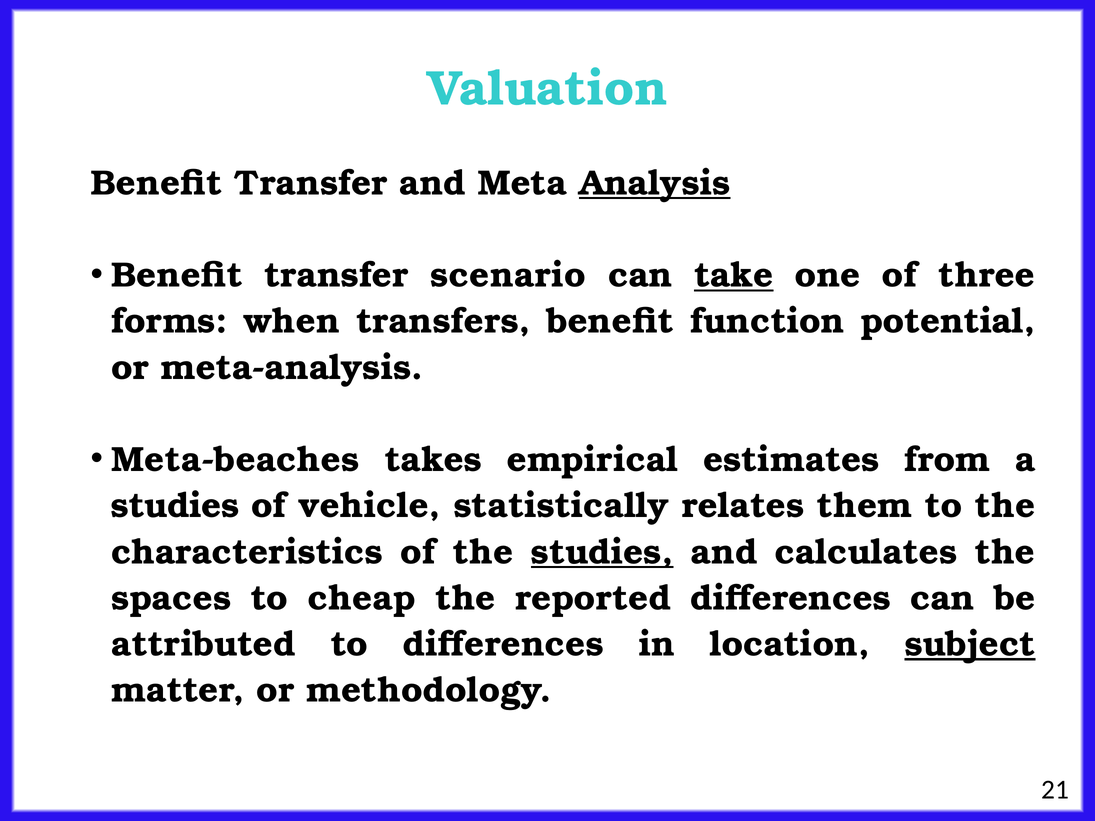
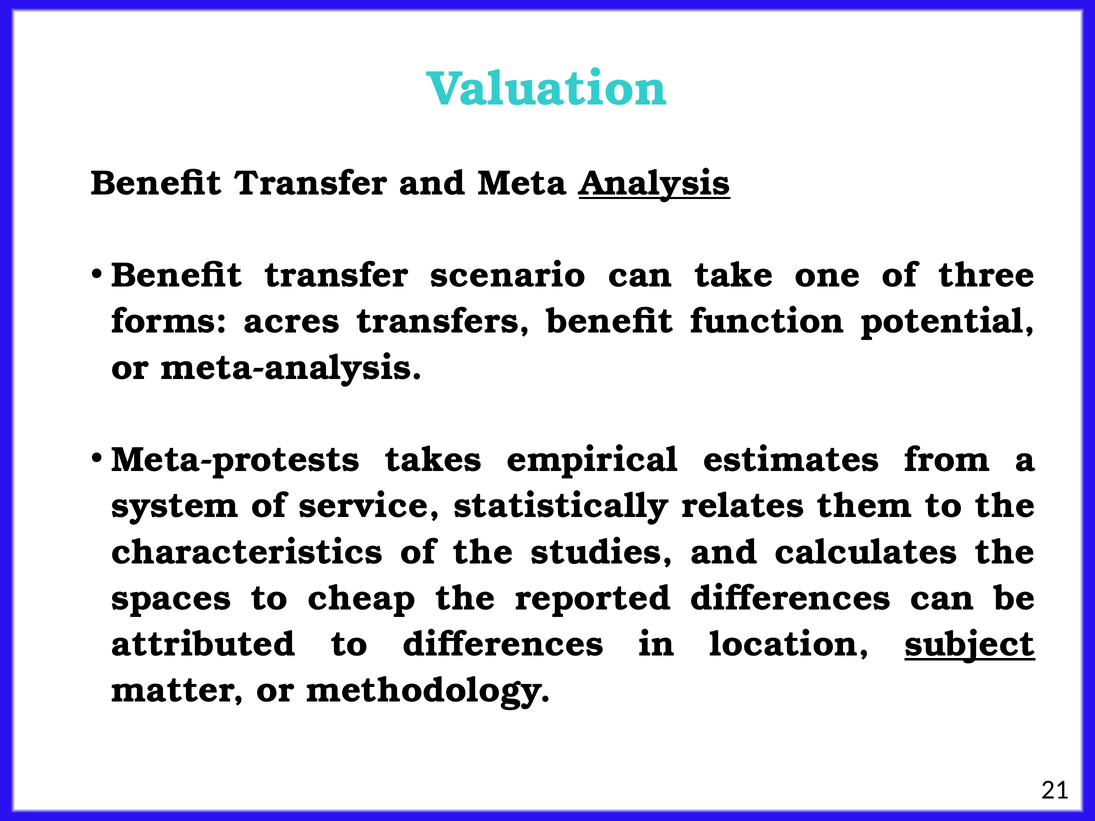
take underline: present -> none
when: when -> acres
Meta-beaches: Meta-beaches -> Meta-protests
studies at (175, 506): studies -> system
vehicle: vehicle -> service
studies at (602, 552) underline: present -> none
